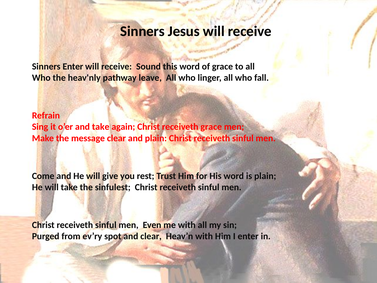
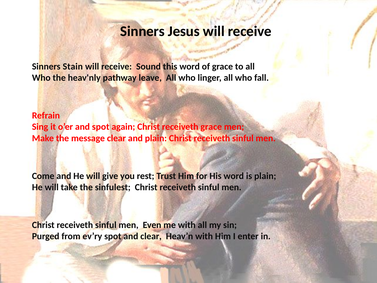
Sinners Enter: Enter -> Stain
and take: take -> spot
